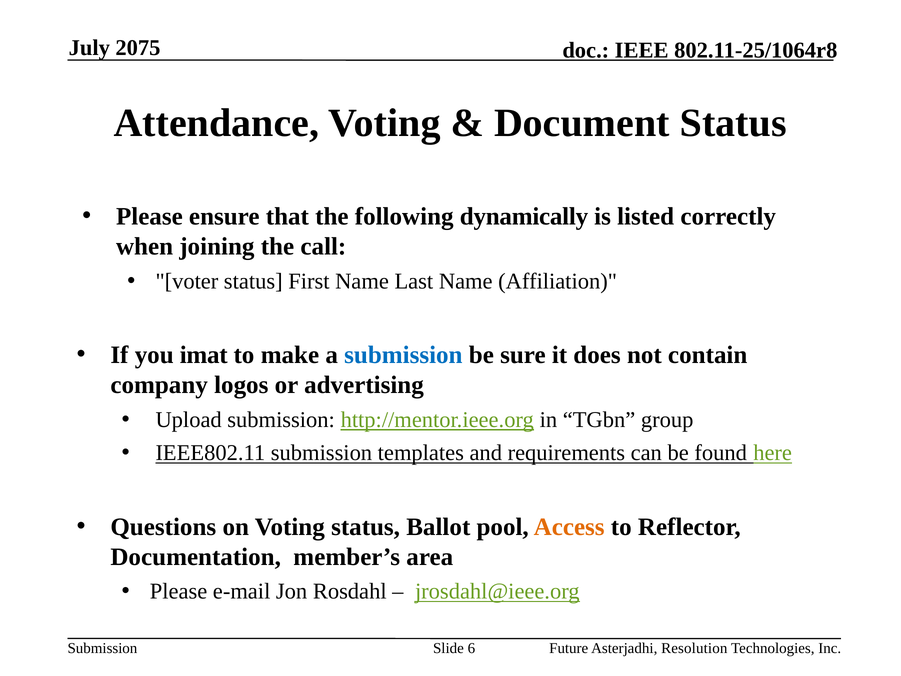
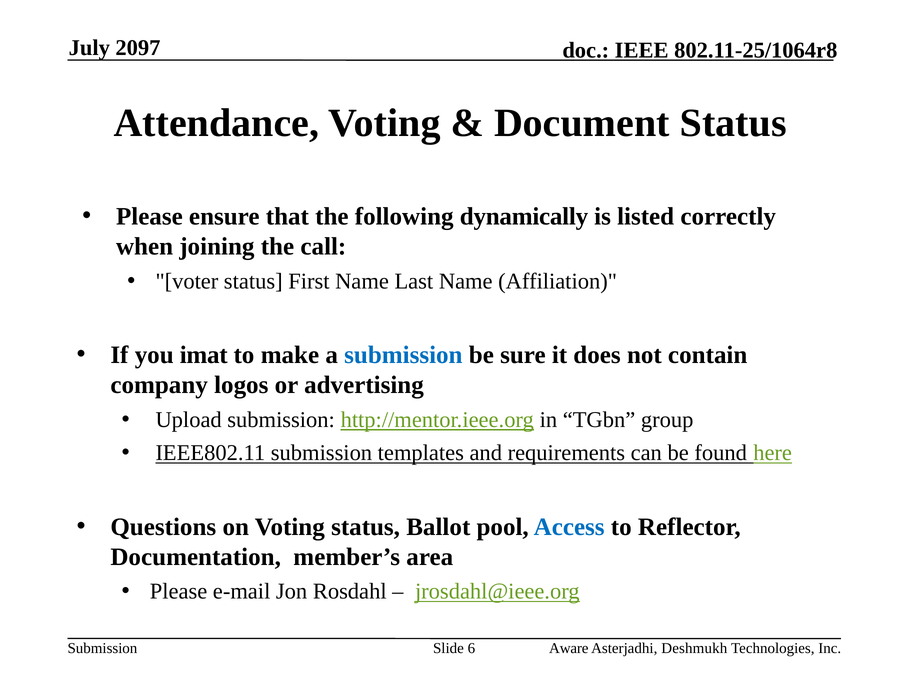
2075: 2075 -> 2097
Access colour: orange -> blue
Future: Future -> Aware
Resolution: Resolution -> Deshmukh
